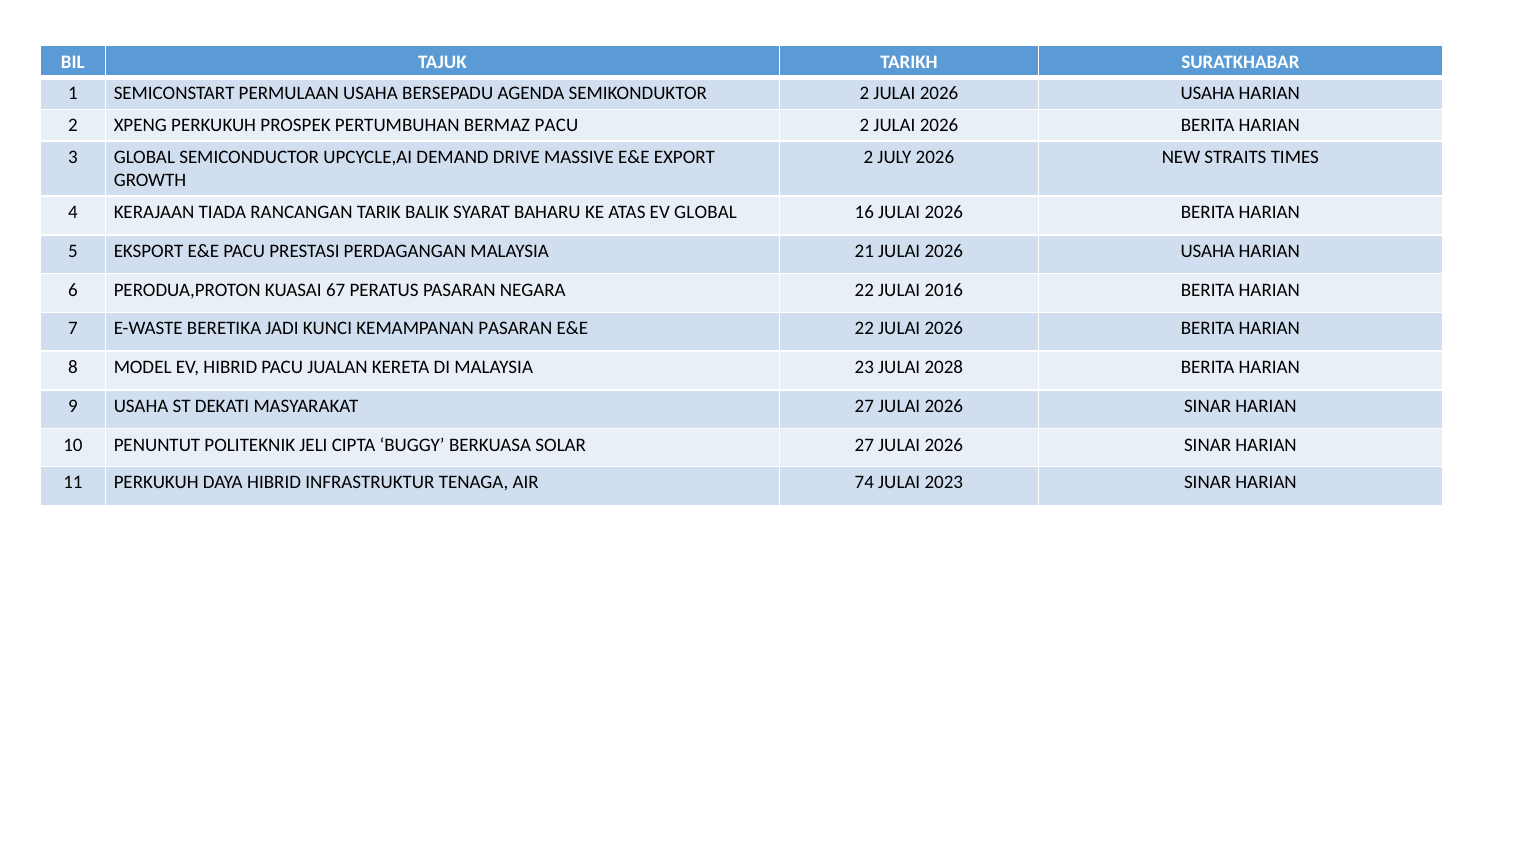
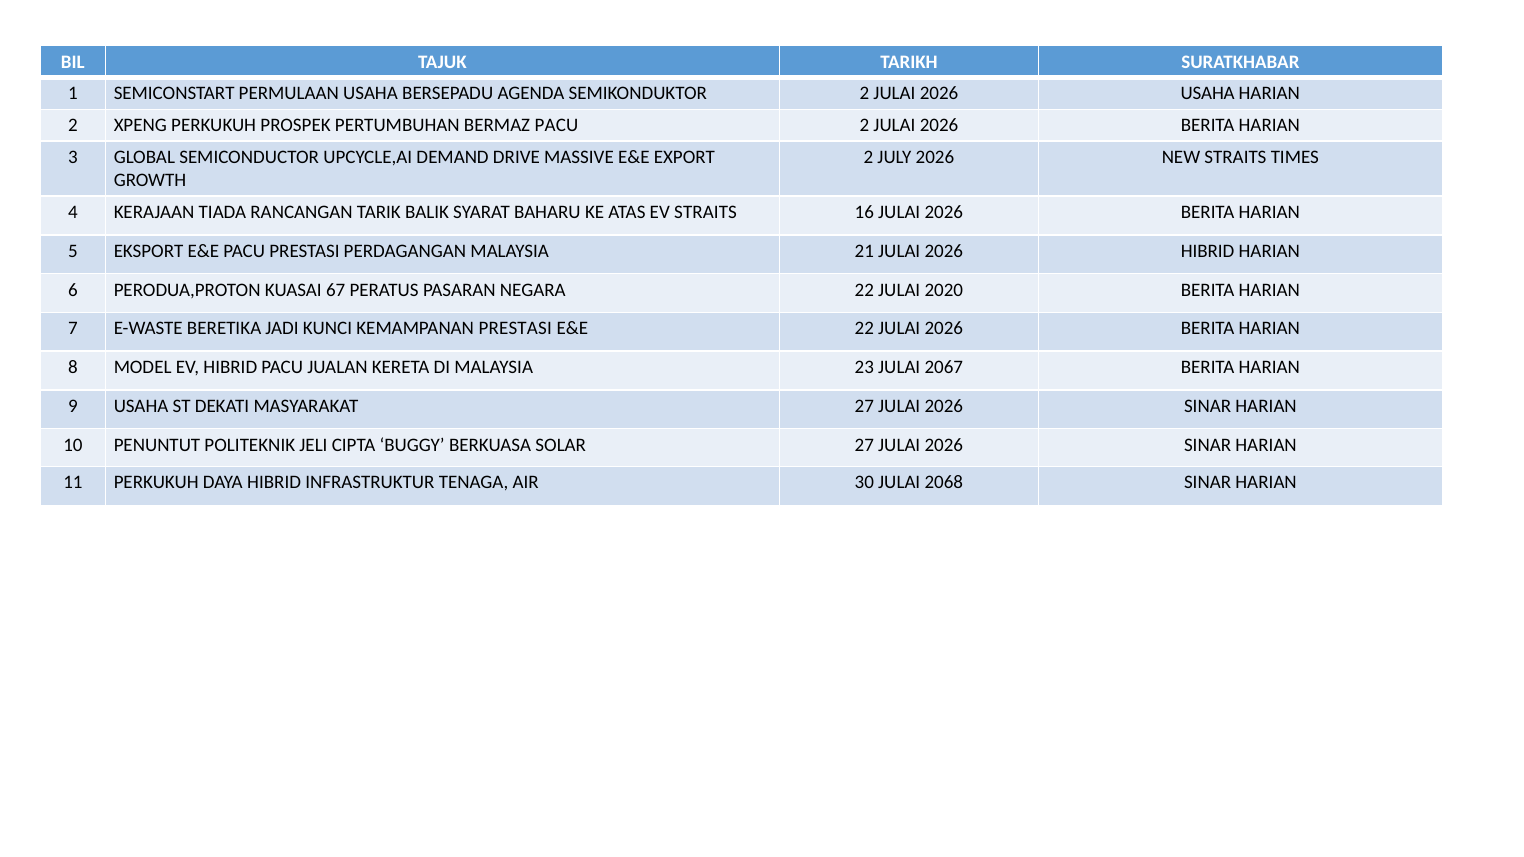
EV GLOBAL: GLOBAL -> STRAITS
21 JULAI 2026 USAHA: USAHA -> HIBRID
2016: 2016 -> 2020
KEMAMPANAN PASARAN: PASARAN -> PRESTASI
2028: 2028 -> 2067
74: 74 -> 30
2023: 2023 -> 2068
